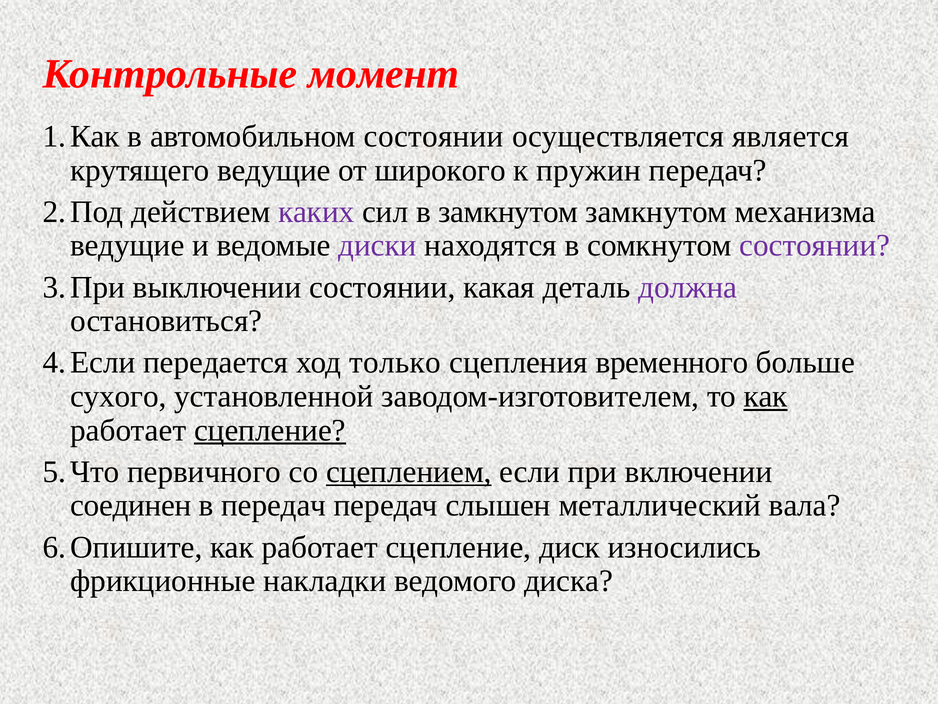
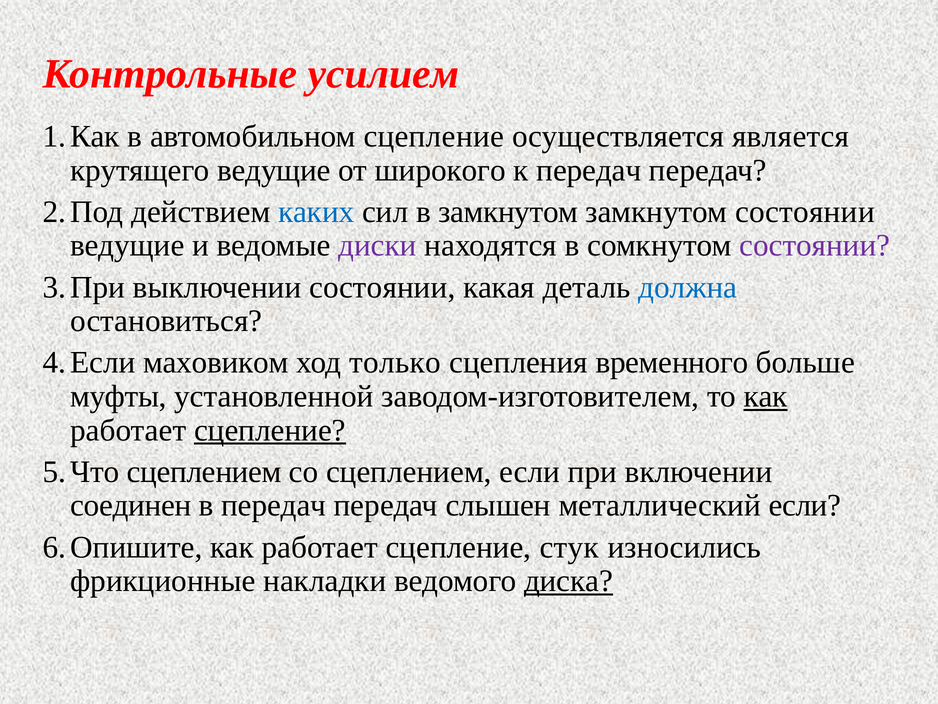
момент: момент -> усилием
автомобильном состоянии: состоянии -> сцепление
к пружин: пружин -> передач
каких colour: purple -> blue
замкнутом механизма: механизма -> состоянии
должна colour: purple -> blue
передается: передается -> маховиком
сухого: сухого -> муфты
первичного at (204, 471): первичного -> сцеплением
сцеплением at (409, 471) underline: present -> none
металлический вала: вала -> если
диск: диск -> стук
диска underline: none -> present
